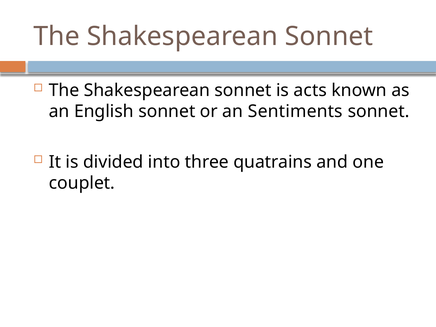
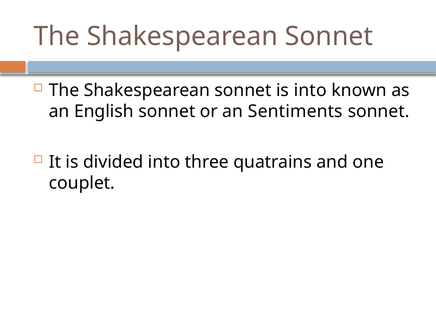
is acts: acts -> into
